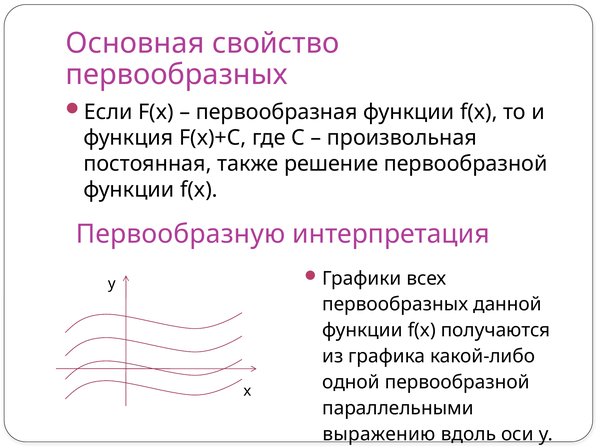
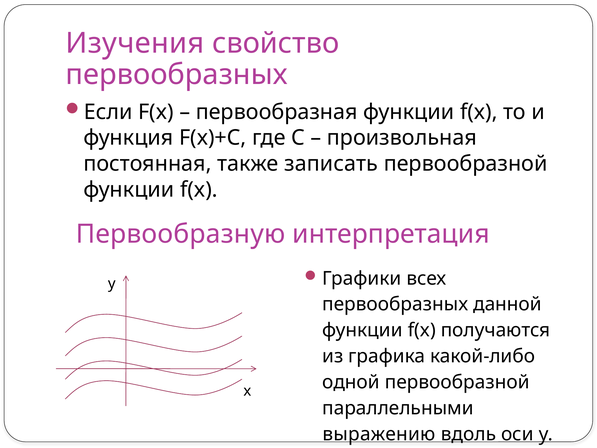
Основная: Основная -> Изучения
решение: решение -> записать
